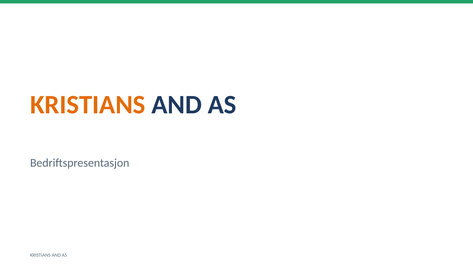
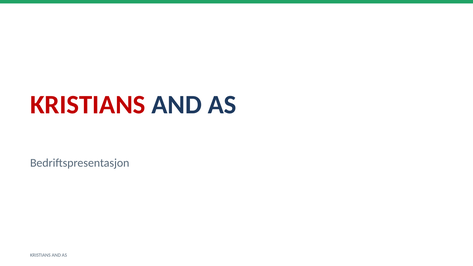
KRISTIANS at (88, 105) colour: orange -> red
